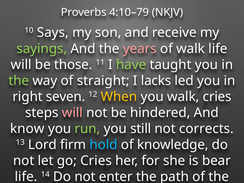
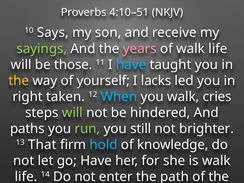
4:10–79: 4:10–79 -> 4:10–51
have at (131, 65) colour: light green -> light blue
the at (19, 81) colour: light green -> yellow
straight: straight -> yourself
seven: seven -> taken
When colour: yellow -> light blue
will at (72, 113) colour: pink -> light green
know: know -> paths
corrects: corrects -> brighter
Lord: Lord -> That
go Cries: Cries -> Have
is bear: bear -> walk
